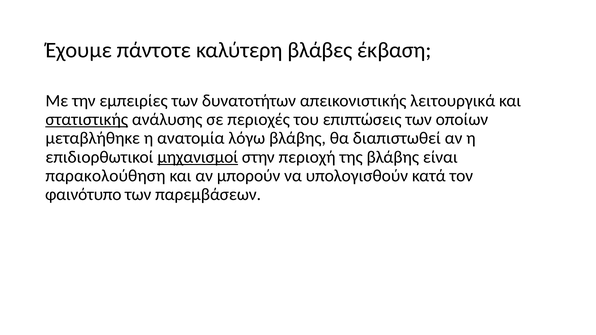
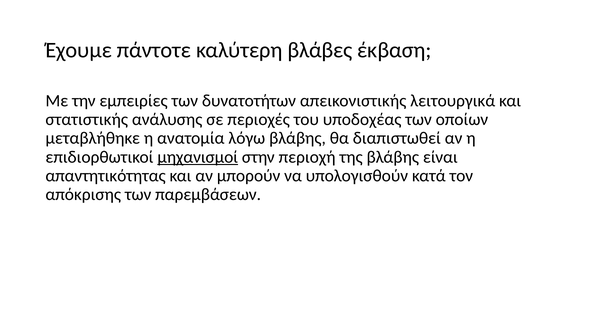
στατιστικής underline: present -> none
επιπτώσεις: επιπτώσεις -> υποδοχέας
παρακολούθηση: παρακολούθηση -> απαντητικότητας
φαινότυπο: φαινότυπο -> απόκρισης
